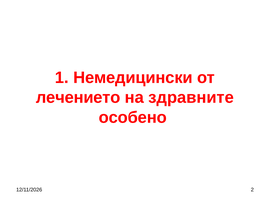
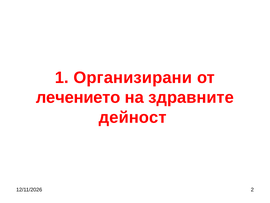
Немедицински: Немедицински -> Организирани
особено: особено -> дейност
